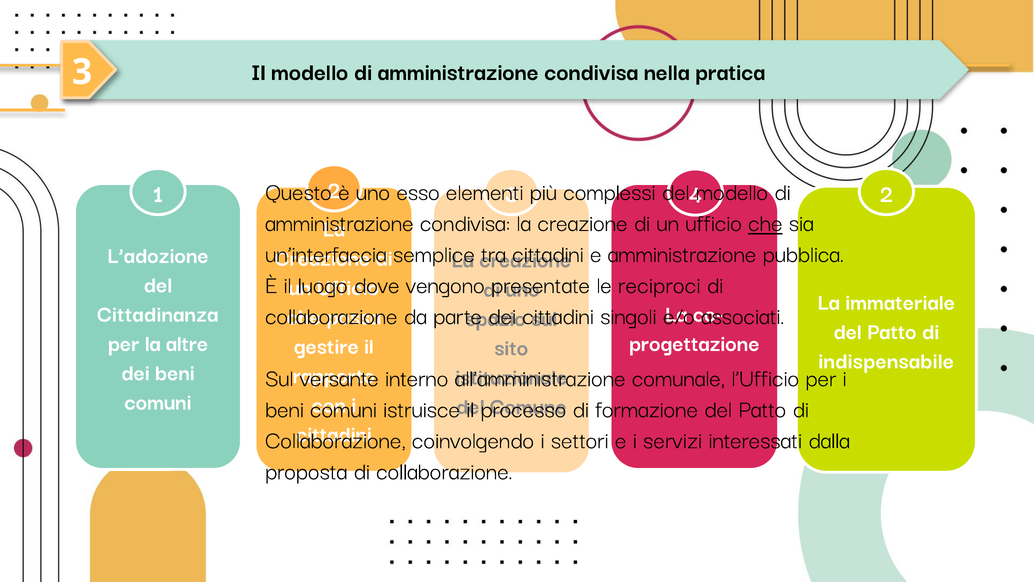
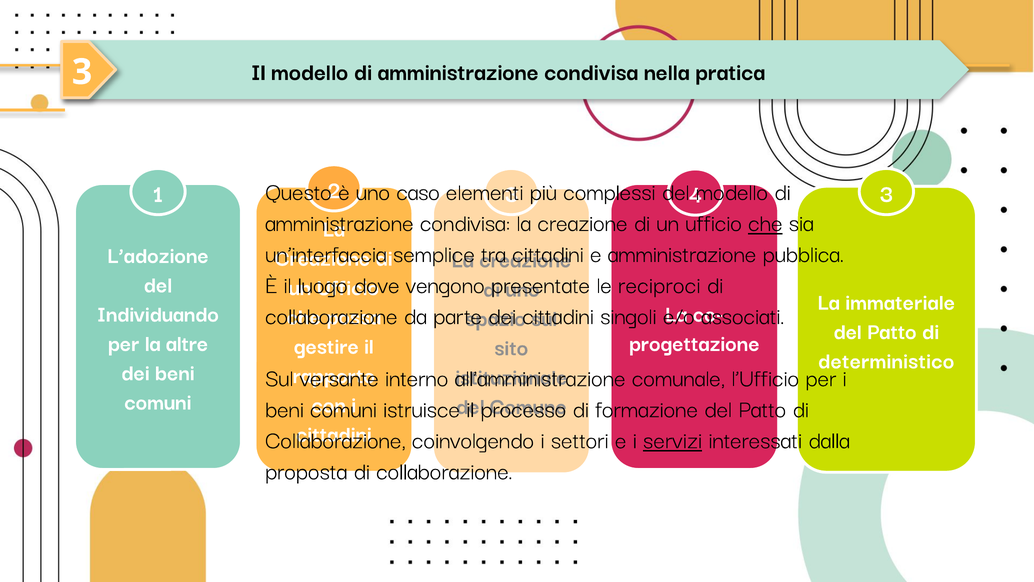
2 at (886, 193): 2 -> 3
esso: esso -> caso
Cittadinanza: Cittadinanza -> Individuando
indispensabile: indispensabile -> deterministico
servizi underline: none -> present
